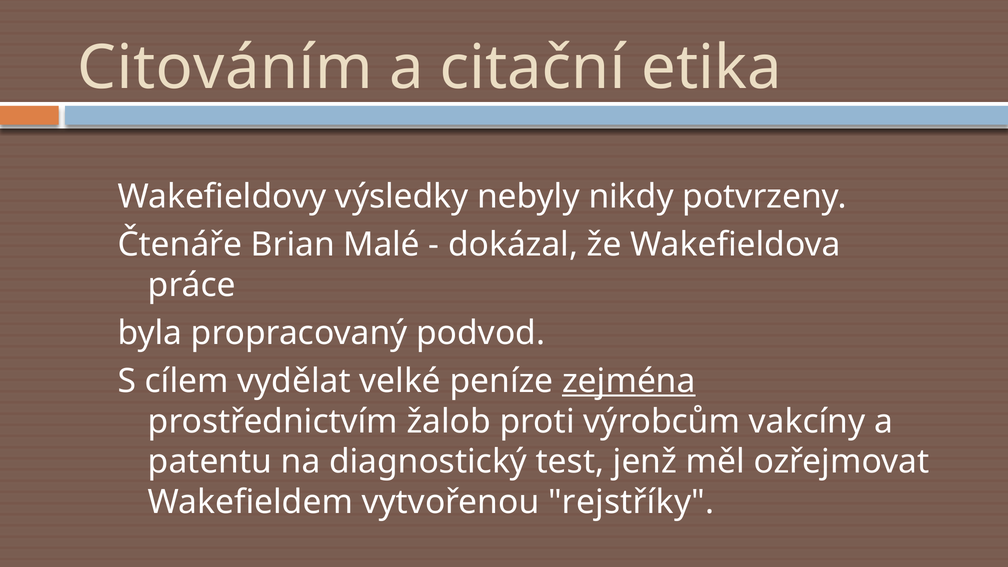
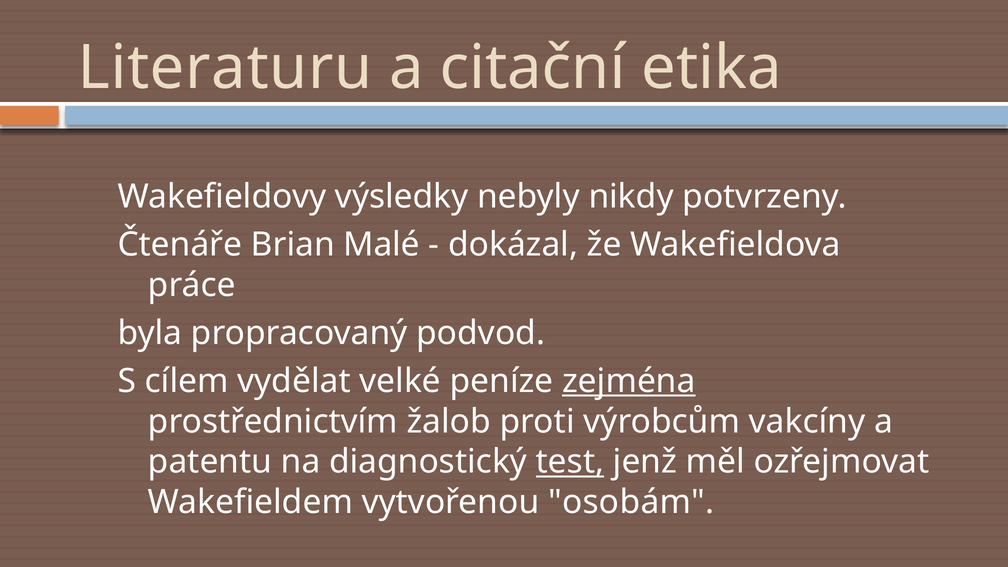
Citováním: Citováním -> Literaturu
test underline: none -> present
rejstříky: rejstříky -> osobám
